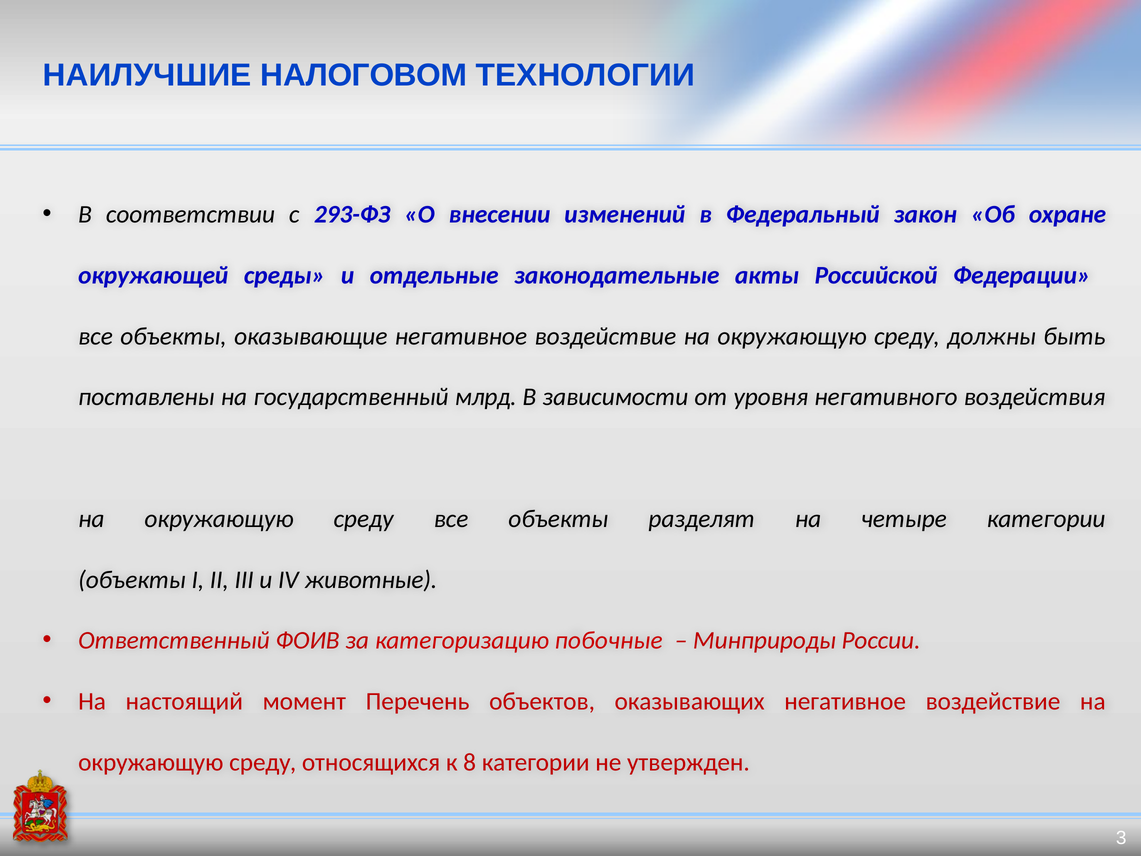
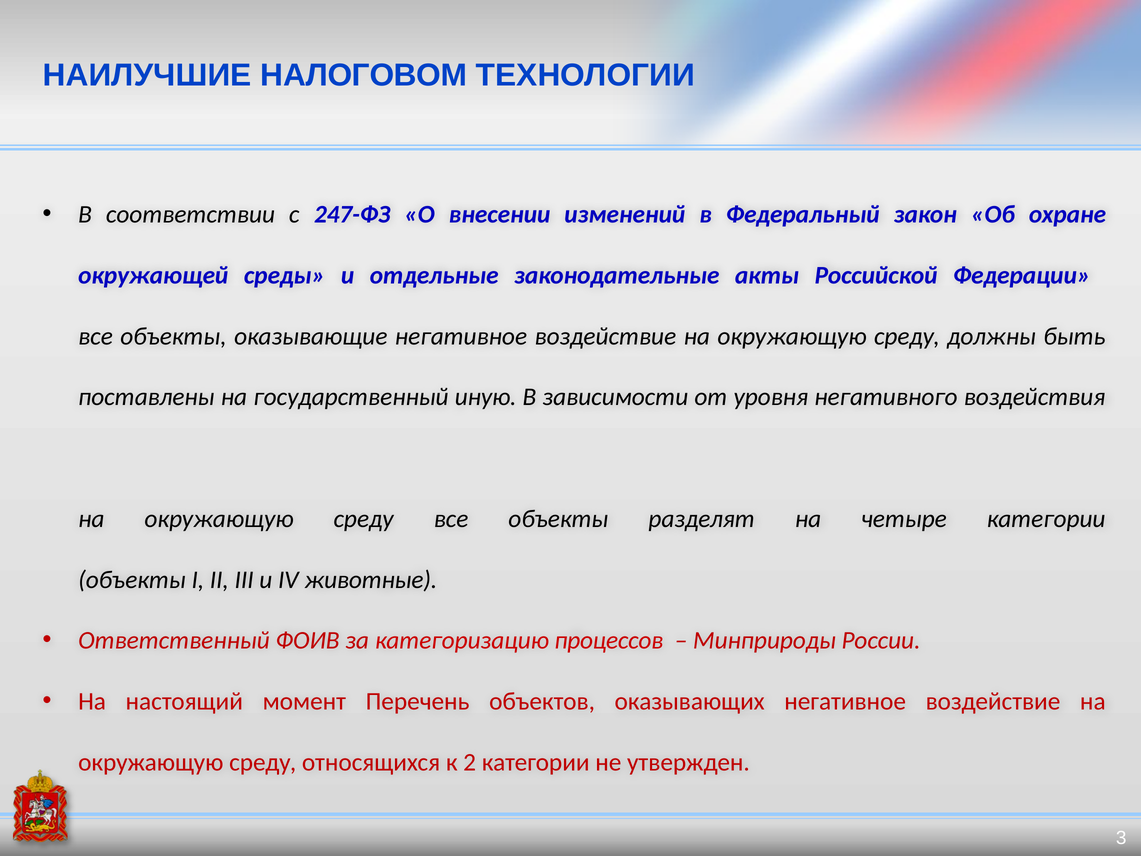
293-ФЗ: 293-ФЗ -> 247-ФЗ
млрд: млрд -> иную
побочные: побочные -> процессов
8: 8 -> 2
